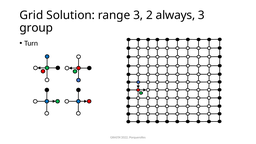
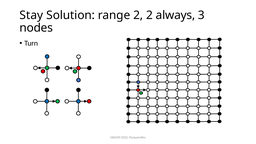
Grid: Grid -> Stay
range 3: 3 -> 2
group: group -> nodes
